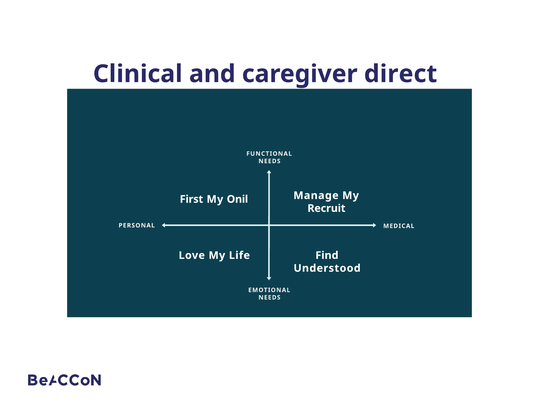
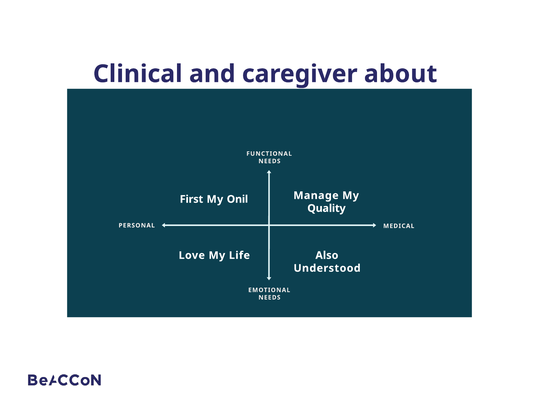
direct: direct -> about
Recruit: Recruit -> Quality
Find: Find -> Also
